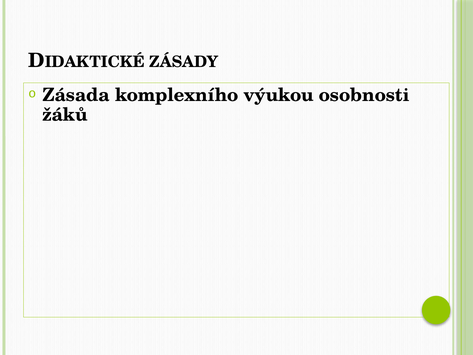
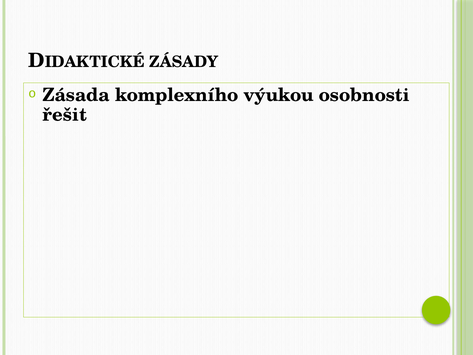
žáků: žáků -> řešit
